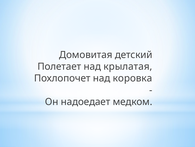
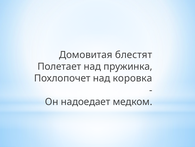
детский: детский -> блестят
крылатая: крылатая -> пружинка
